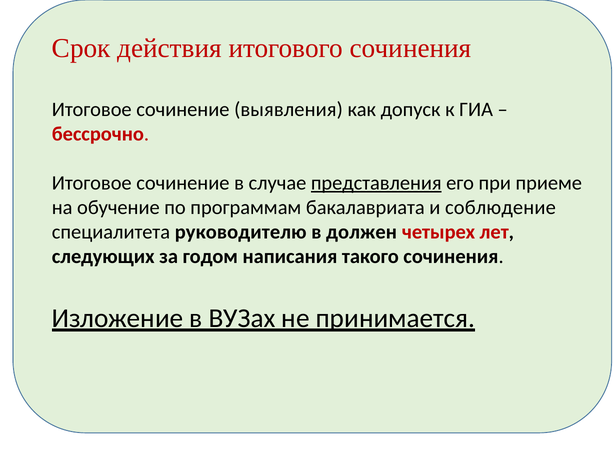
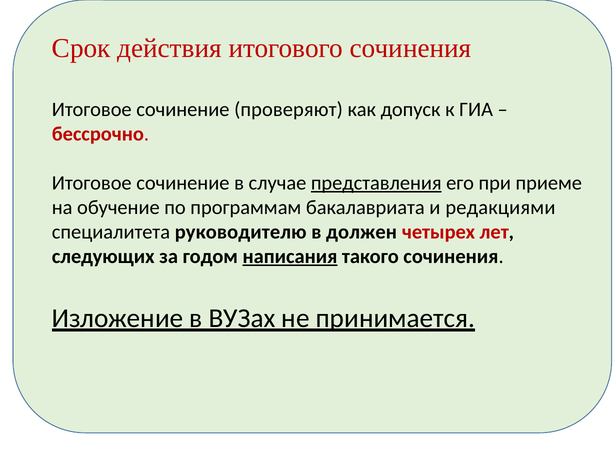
выявления: выявления -> проверяют
соблюдение: соблюдение -> редакциями
написания underline: none -> present
